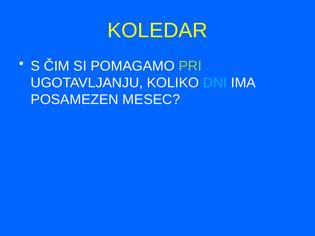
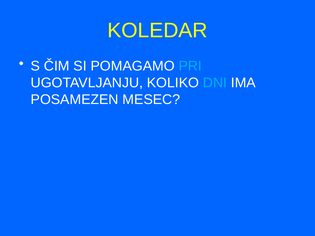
PRI colour: light green -> light blue
